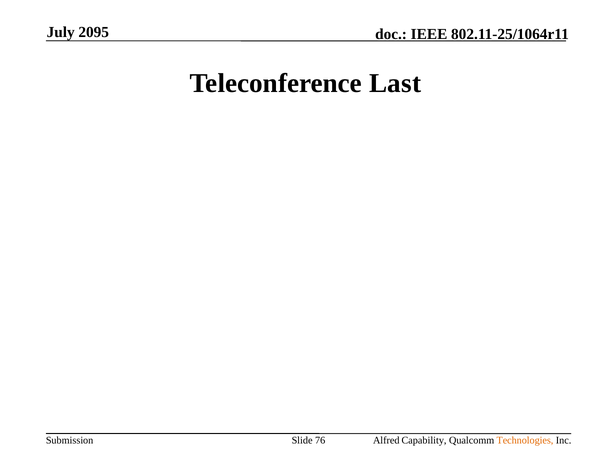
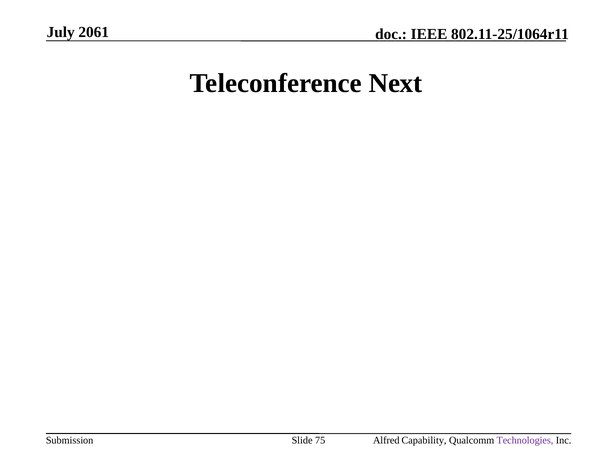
2095: 2095 -> 2061
Last: Last -> Next
76: 76 -> 75
Technologies colour: orange -> purple
